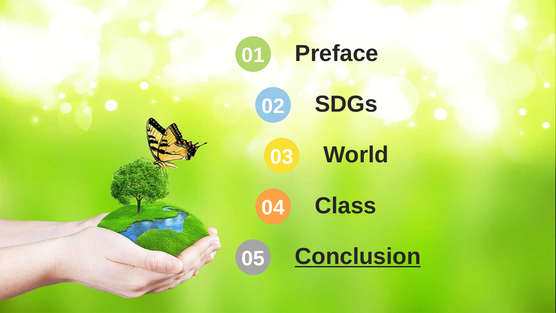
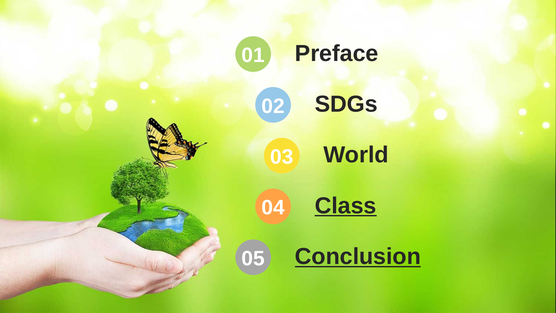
Class underline: none -> present
